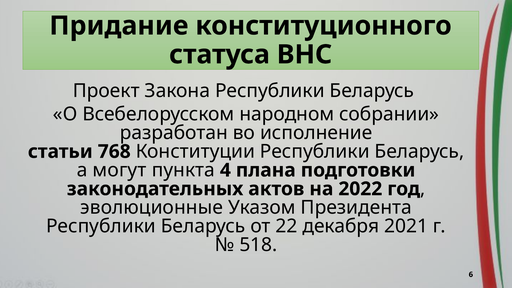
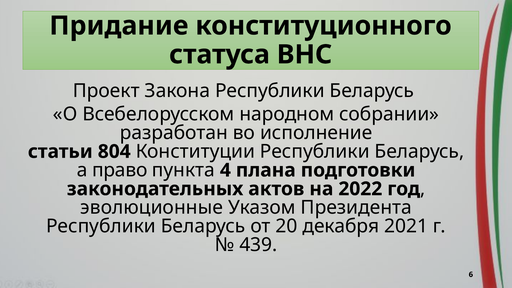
768: 768 -> 804
могут: могут -> право
22: 22 -> 20
518: 518 -> 439
